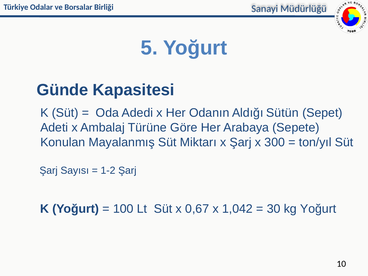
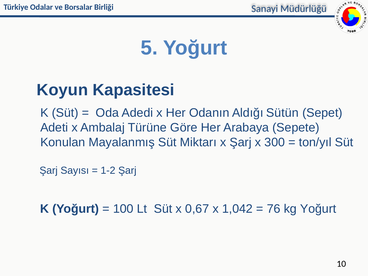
Günde: Günde -> Koyun
30: 30 -> 76
